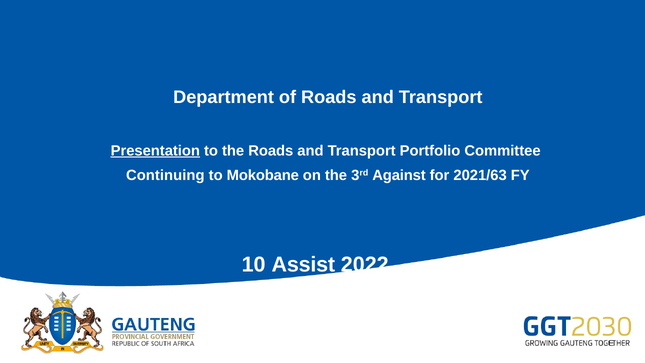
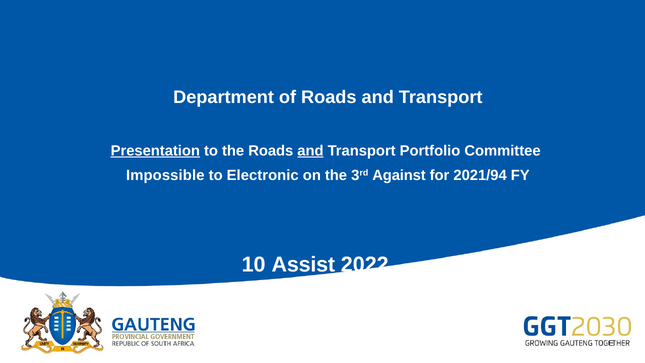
and at (310, 151) underline: none -> present
Continuing: Continuing -> Impossible
Mokobane: Mokobane -> Electronic
2021/63: 2021/63 -> 2021/94
